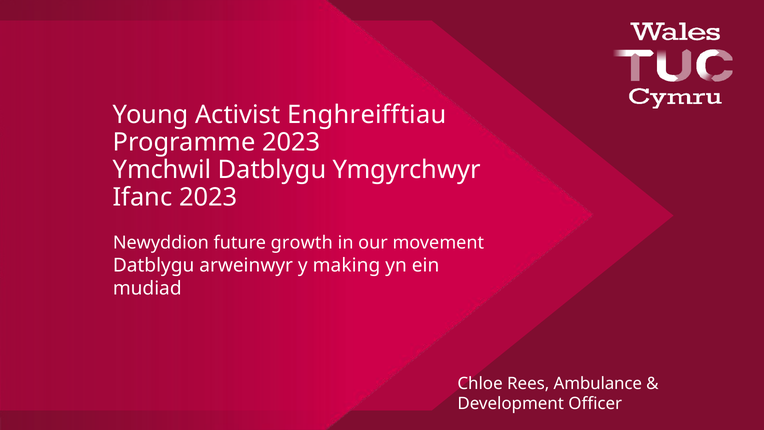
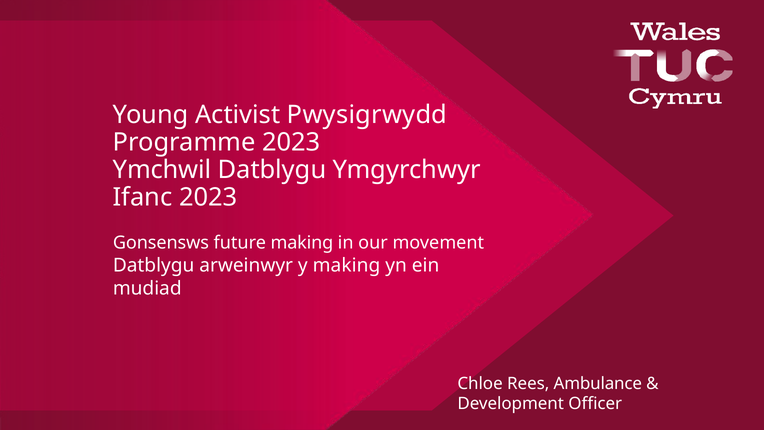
Enghreifftiau: Enghreifftiau -> Pwysigrwydd
Newyddion: Newyddion -> Gonsensws
future growth: growth -> making
